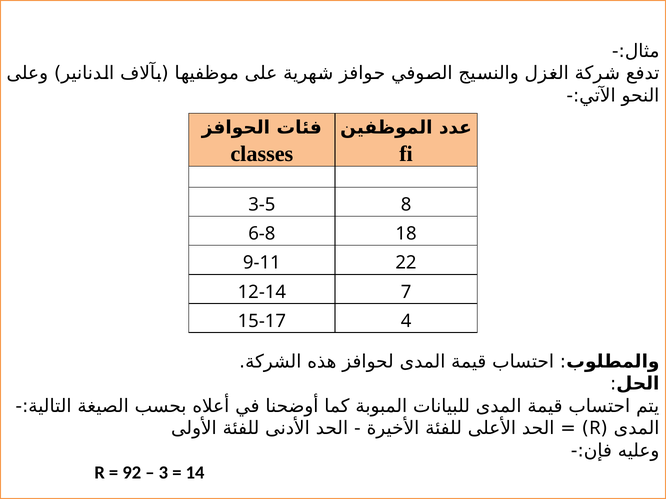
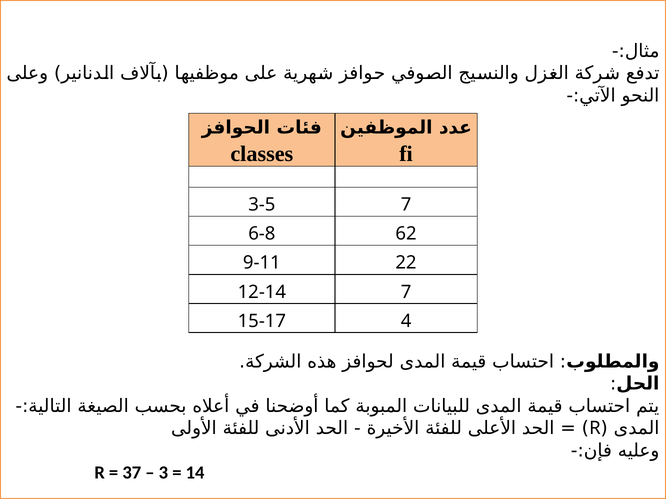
3-5 8: 8 -> 7
18: 18 -> 62
92: 92 -> 37
